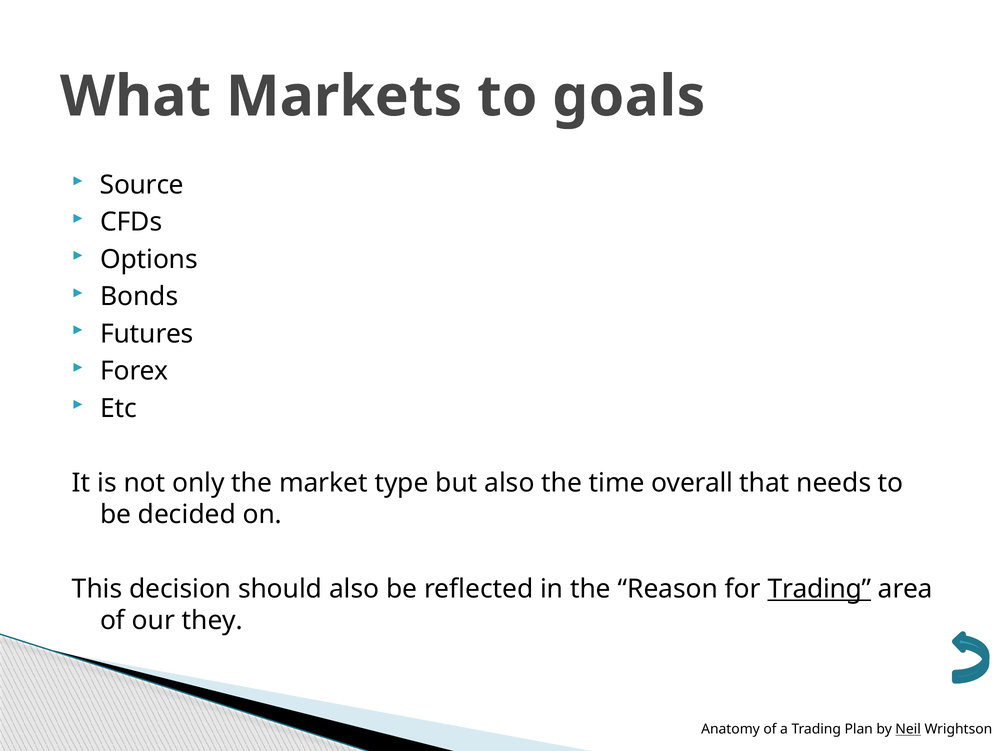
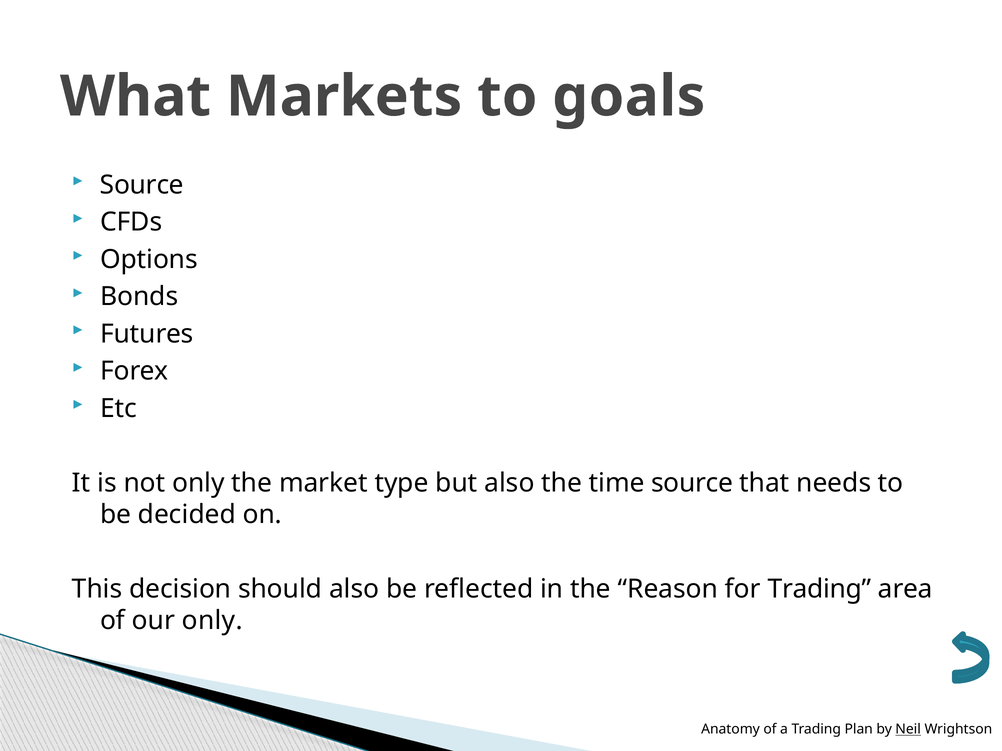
time overall: overall -> source
Trading at (819, 589) underline: present -> none
our they: they -> only
